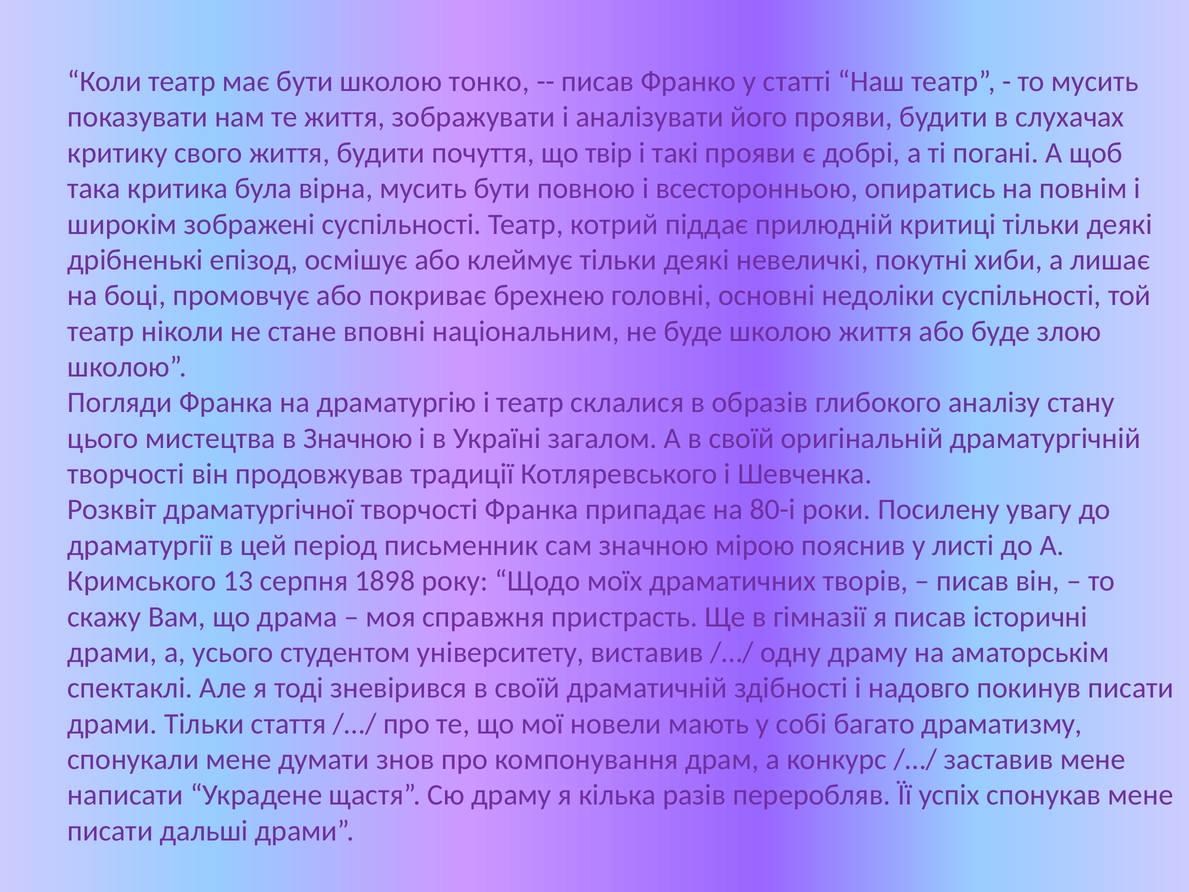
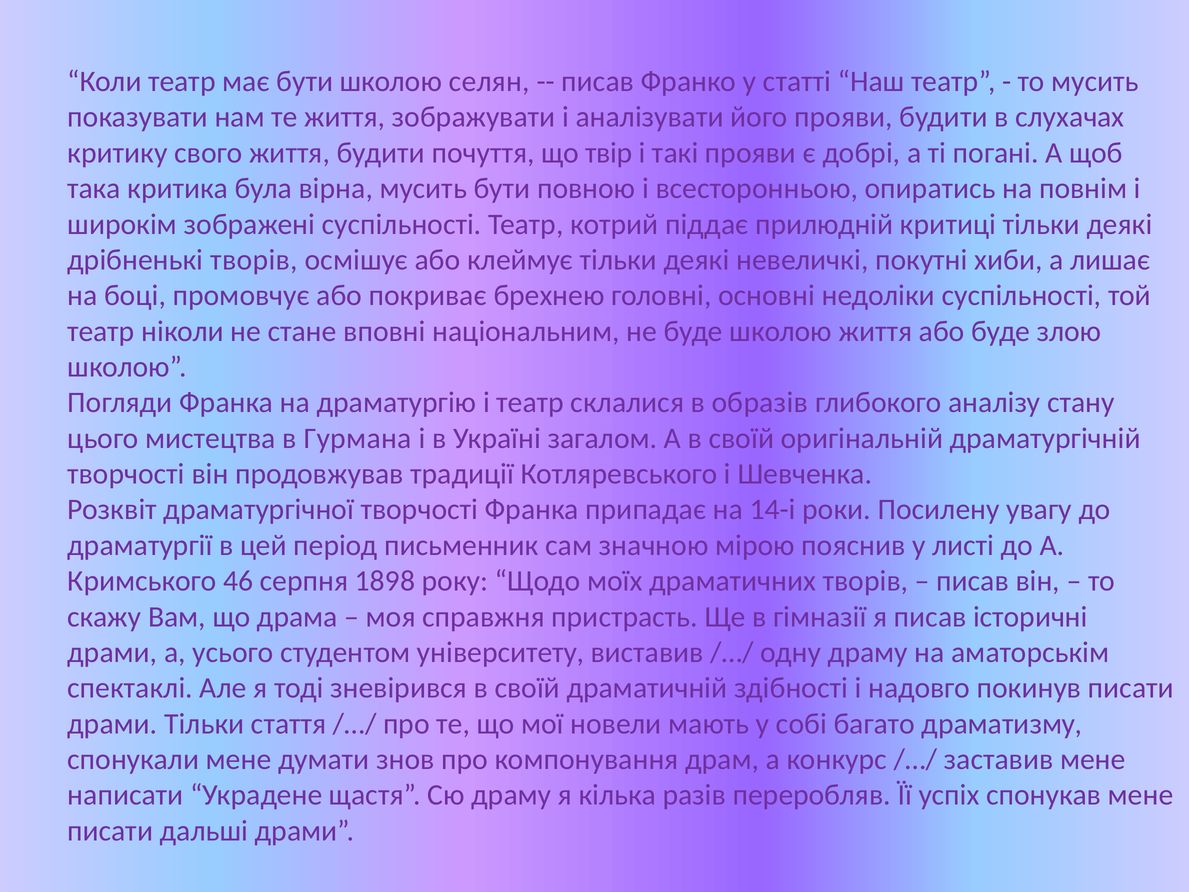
тонко: тонко -> селян
дрібненькі епізод: епізод -> творів
в Значною: Значною -> Гурмана
80-і: 80-і -> 14-і
13: 13 -> 46
